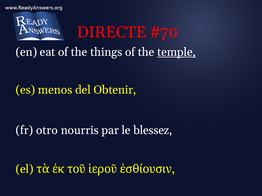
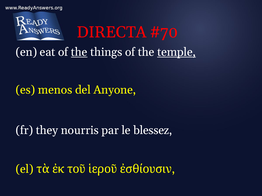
DIRECTE: DIRECTE -> DIRECTA
the at (79, 52) underline: none -> present
Obtenir: Obtenir -> Anyone
otro: otro -> they
